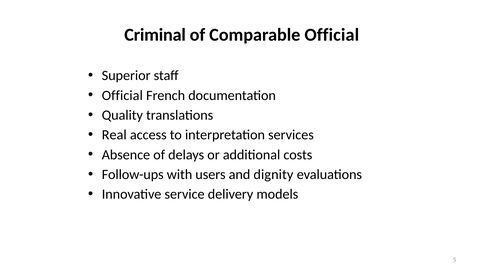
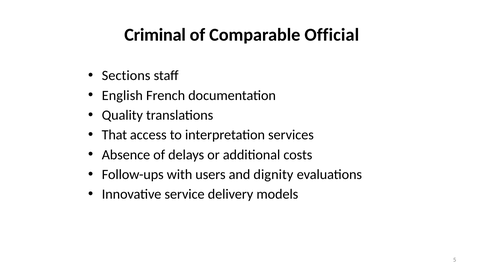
Superior: Superior -> Sections
Official at (122, 96): Official -> English
Real: Real -> That
